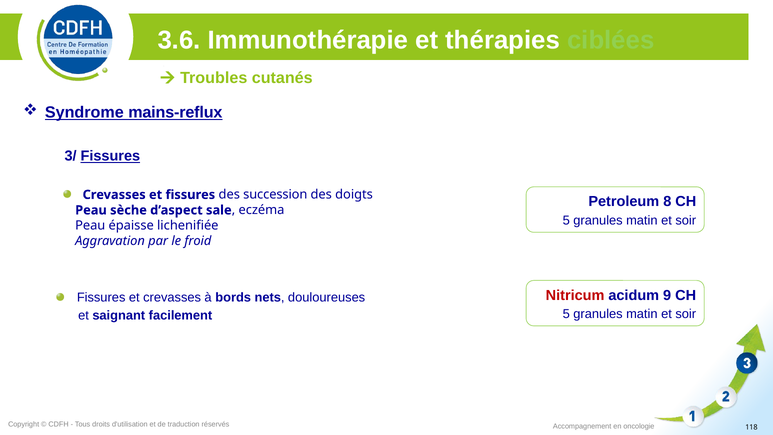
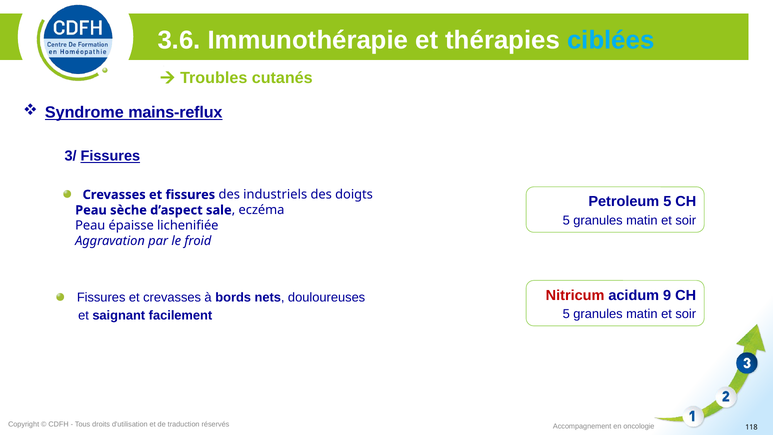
ciblées colour: light green -> light blue
succession: succession -> industriels
Petroleum 8: 8 -> 5
